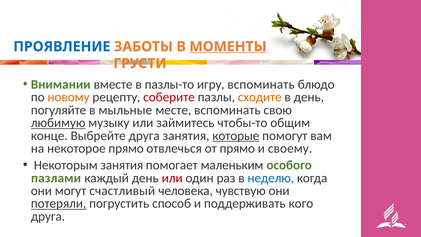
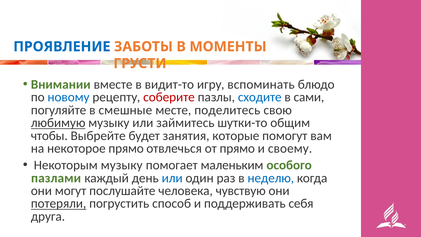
МОМЕНТЫ underline: present -> none
пазлы-то: пазлы-то -> видит-то
новому colour: orange -> blue
сходите colour: orange -> blue
в день: день -> сами
мыльные: мыльные -> смешные
месте вспоминать: вспоминать -> поделитесь
чтобы-то: чтобы-то -> шутки-то
конце: конце -> чтобы
Выбрейте друга: друга -> будет
которые underline: present -> none
Некоторым занятия: занятия -> музыку
или at (172, 178) colour: red -> blue
счастливый: счастливый -> послушайте
кого: кого -> себя
